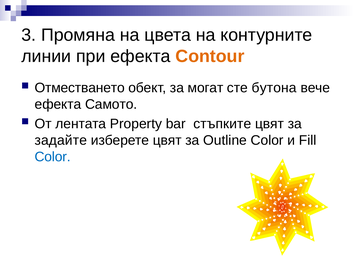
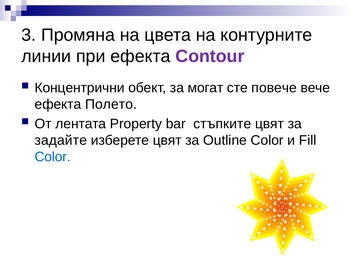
Contour colour: orange -> purple
Отместването: Отместването -> Концентрични
бутона: бутона -> повече
Самото: Самото -> Полето
